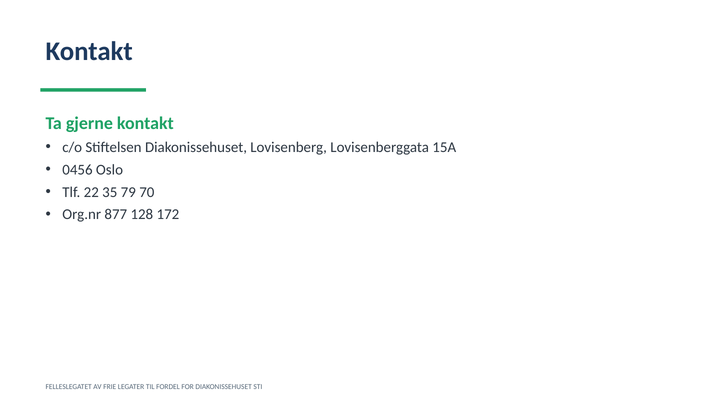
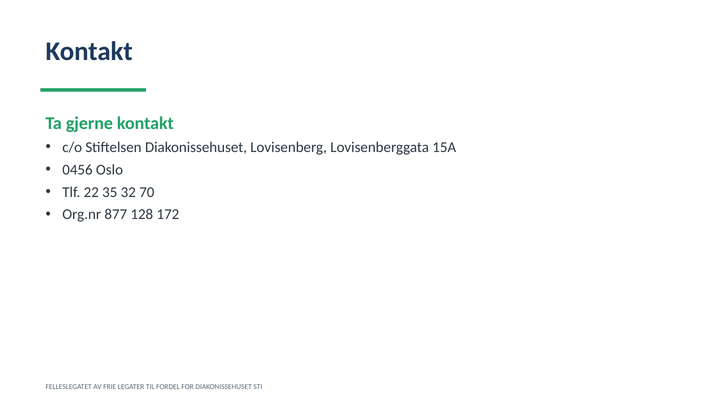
79: 79 -> 32
